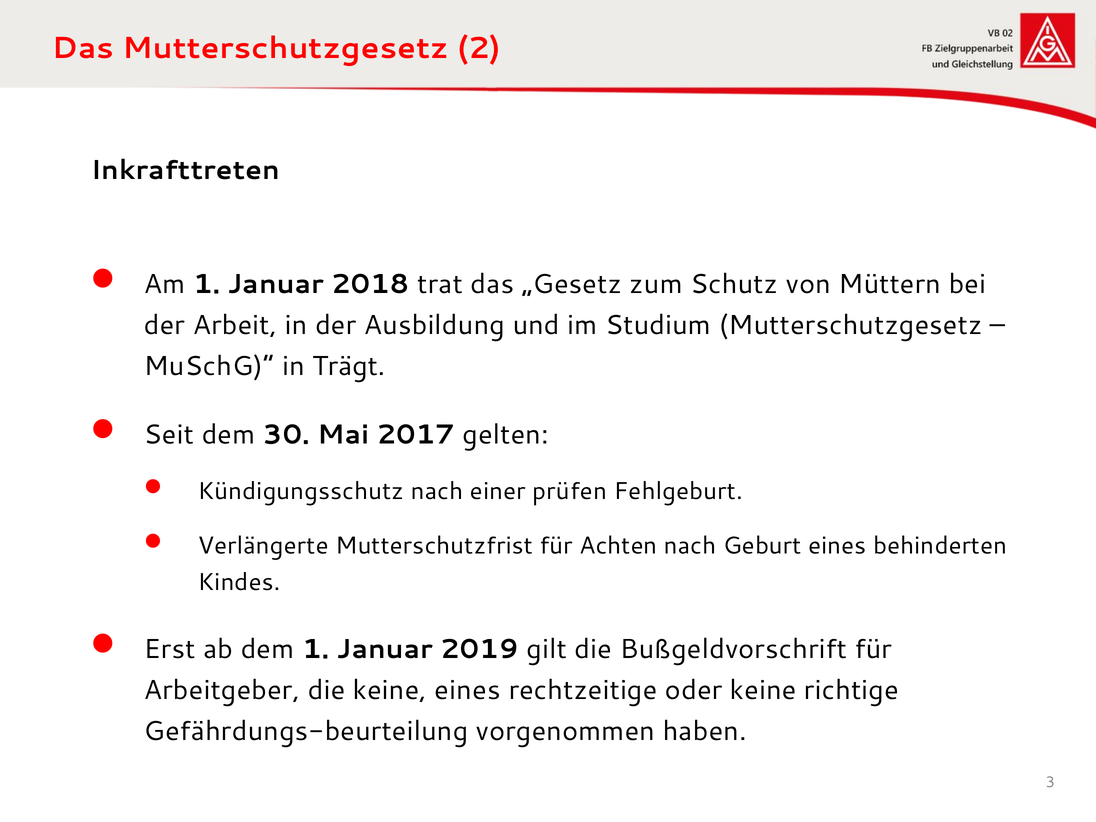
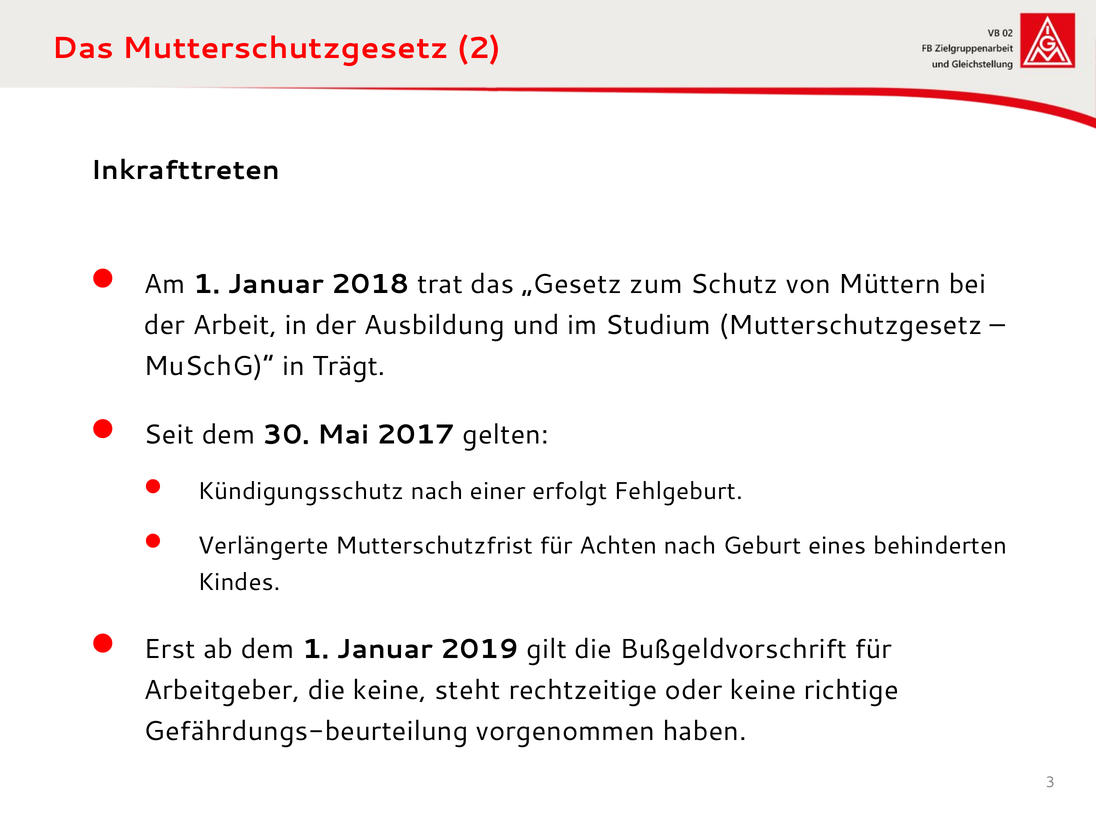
prüfen: prüfen -> erfolgt
keine eines: eines -> steht
